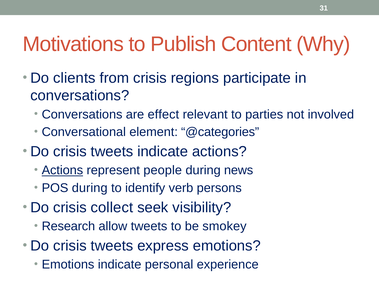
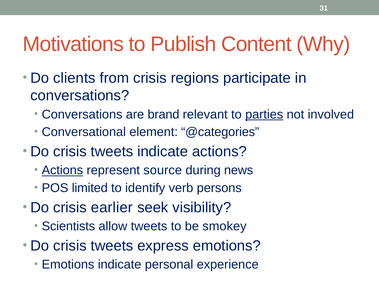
effect: effect -> brand
parties underline: none -> present
people: people -> source
POS during: during -> limited
collect: collect -> earlier
Research: Research -> Scientists
